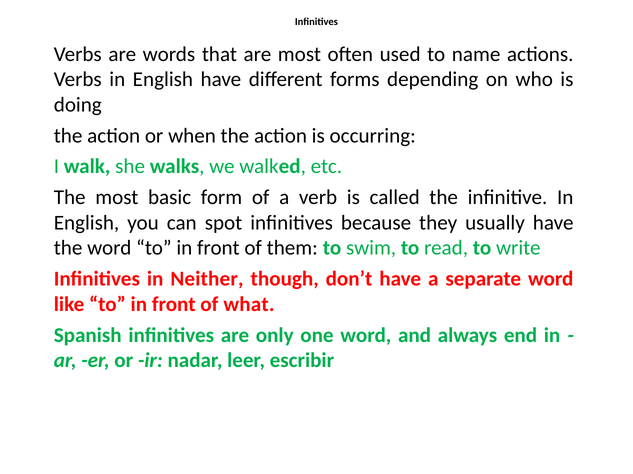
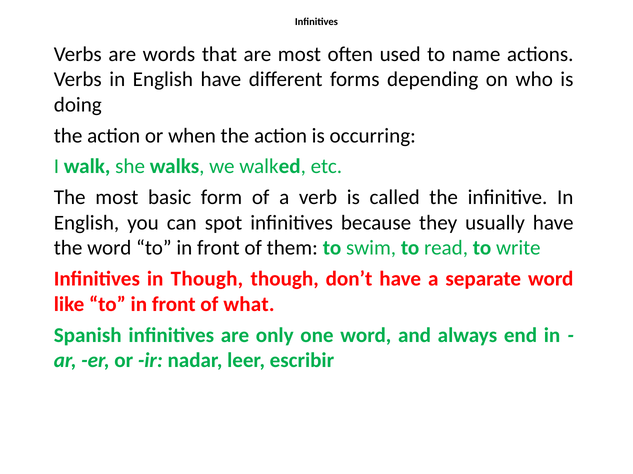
in Neither: Neither -> Though
